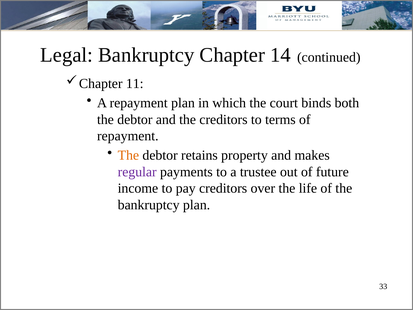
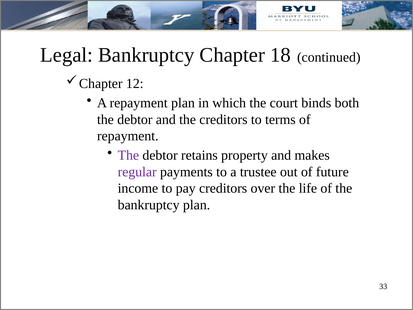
14: 14 -> 18
11: 11 -> 12
The at (128, 155) colour: orange -> purple
